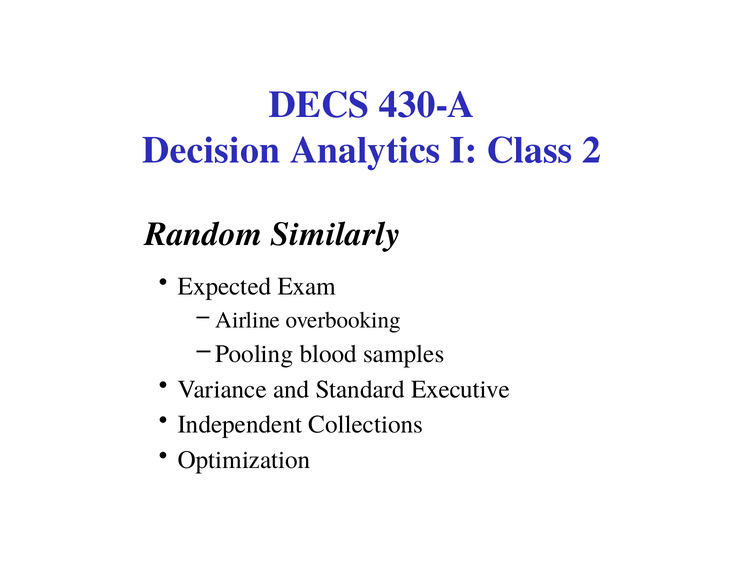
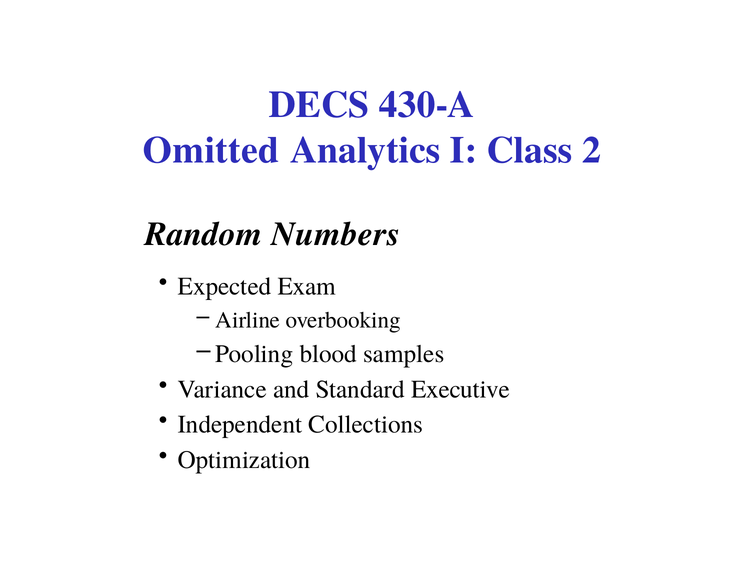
Decision: Decision -> Omitted
Similarly: Similarly -> Numbers
